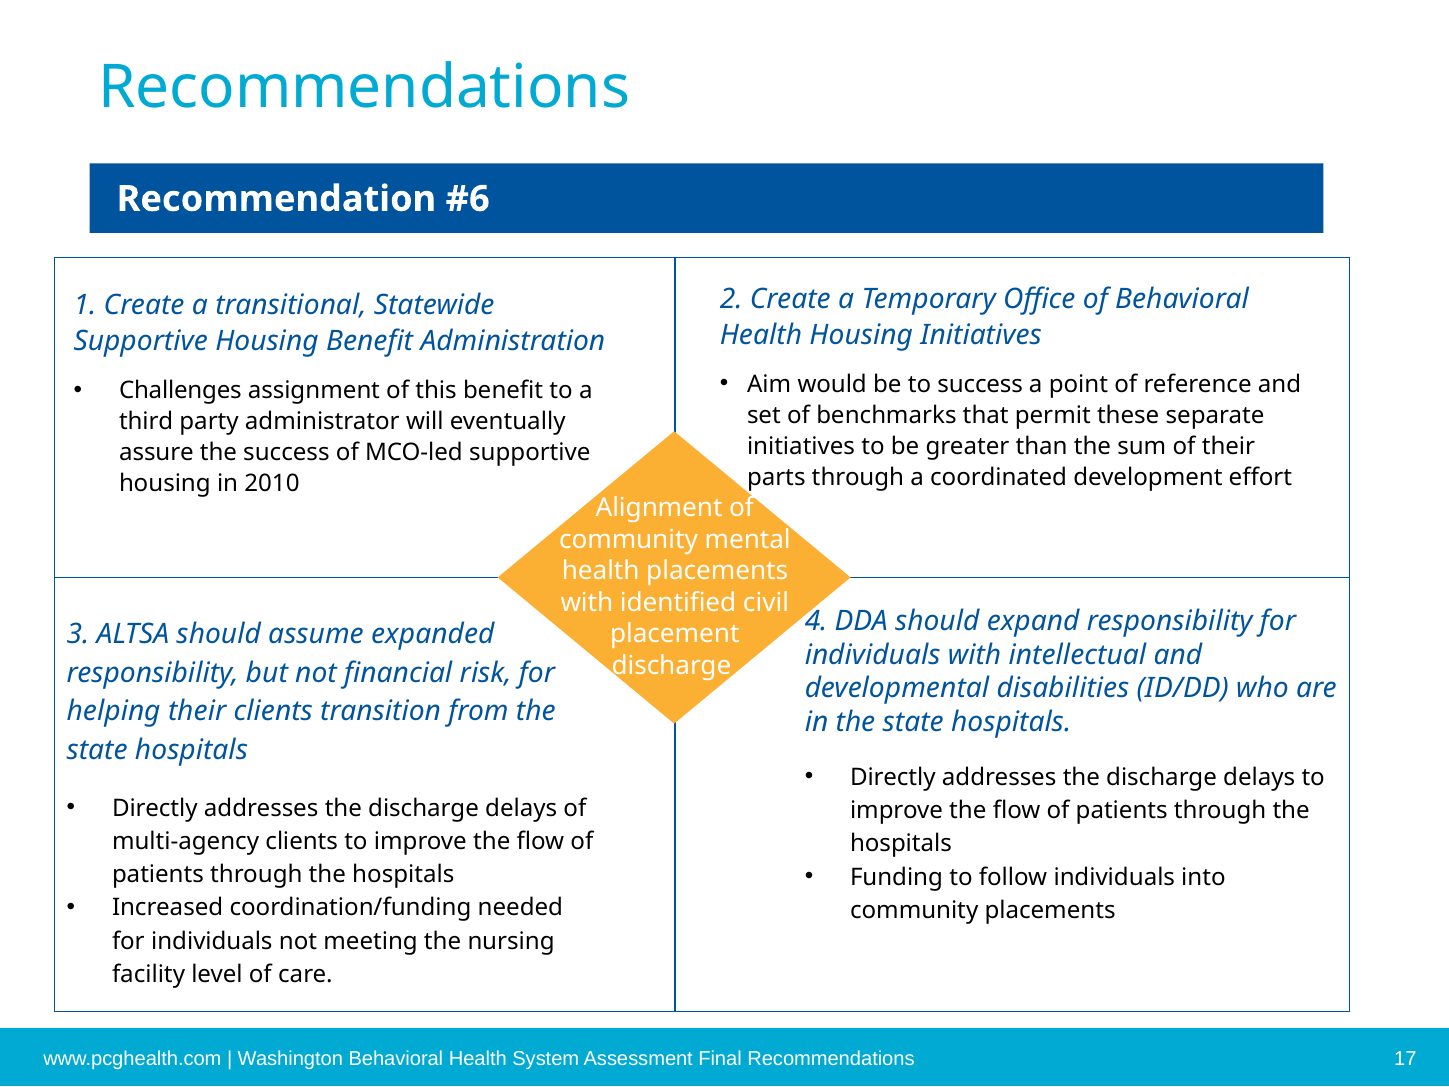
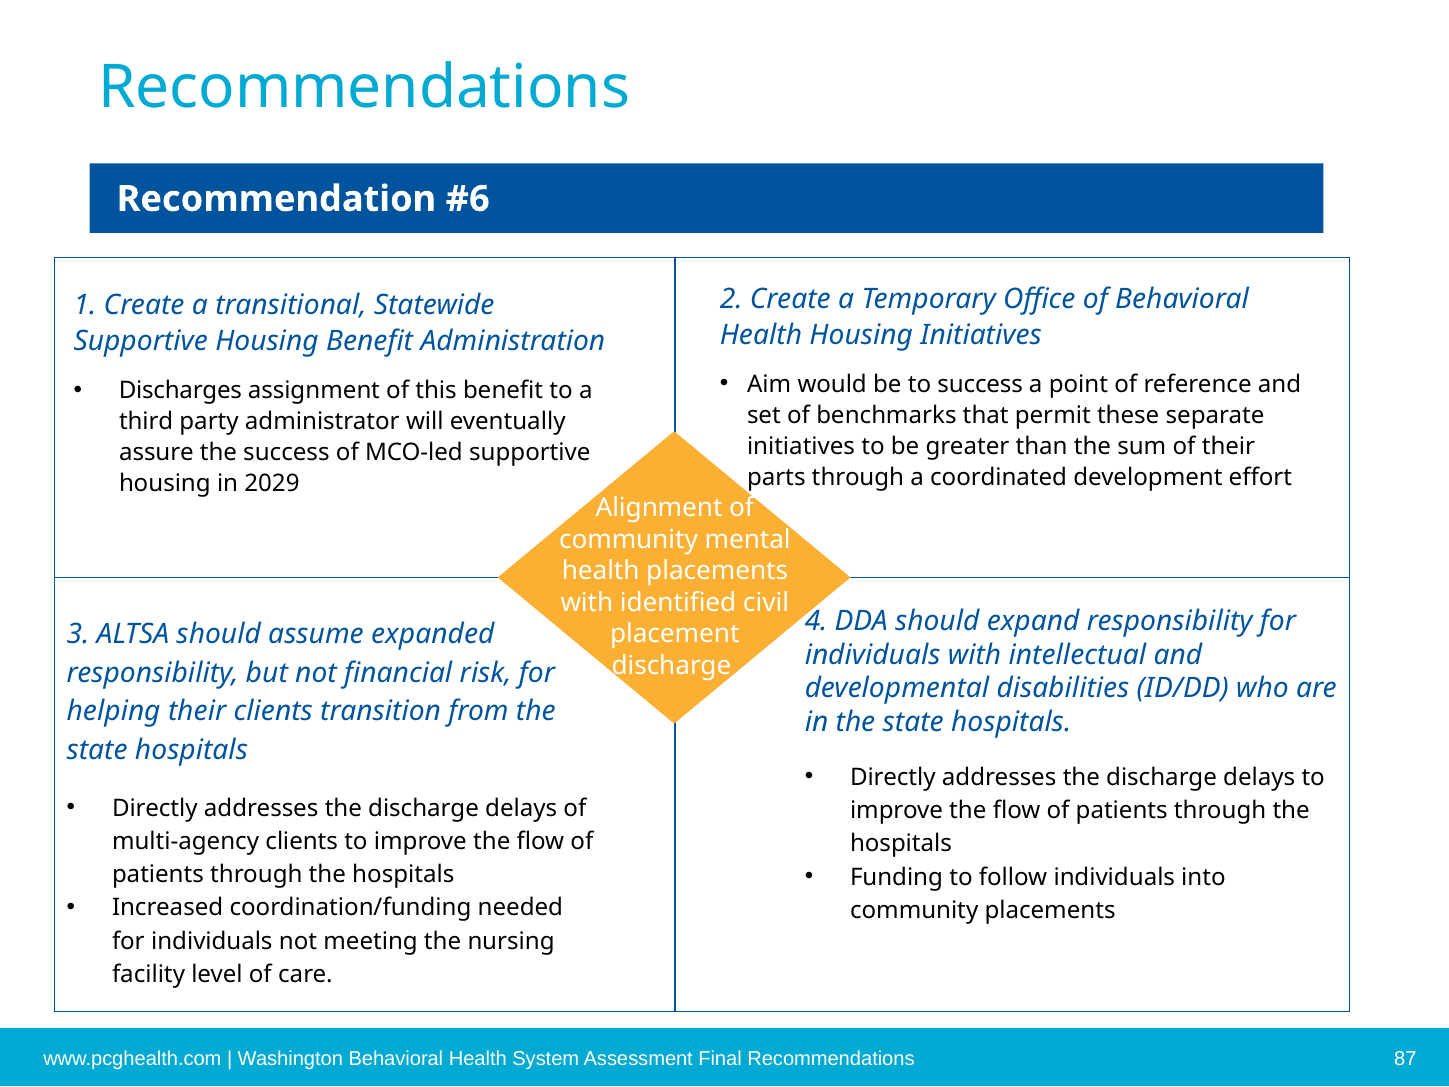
Challenges: Challenges -> Discharges
2010: 2010 -> 2029
17: 17 -> 87
